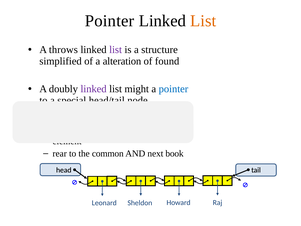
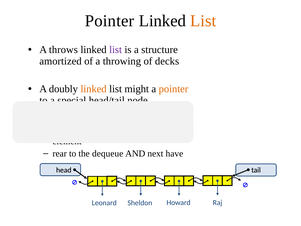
simplified: simplified -> amortized
alteration: alteration -> throwing
found: found -> decks
linked at (94, 89) colour: purple -> orange
pointer at (173, 89) colour: blue -> orange
common: common -> dequeue
book: book -> have
